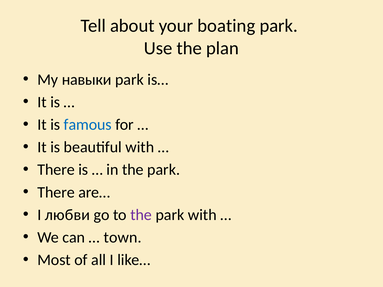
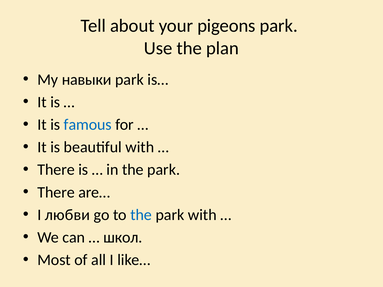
boating: boating -> pigeons
the at (141, 215) colour: purple -> blue
town: town -> школ
